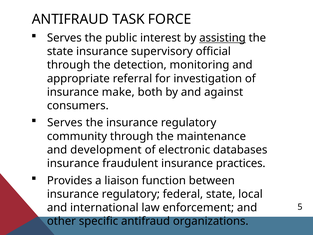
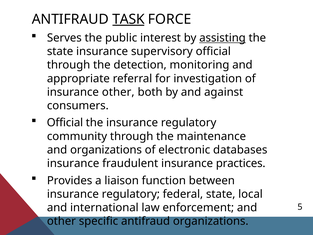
TASK underline: none -> present
insurance make: make -> other
Serves at (65, 123): Serves -> Official
and development: development -> organizations
